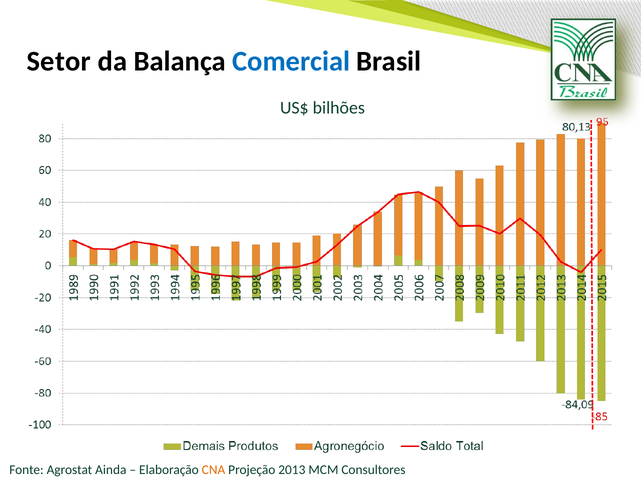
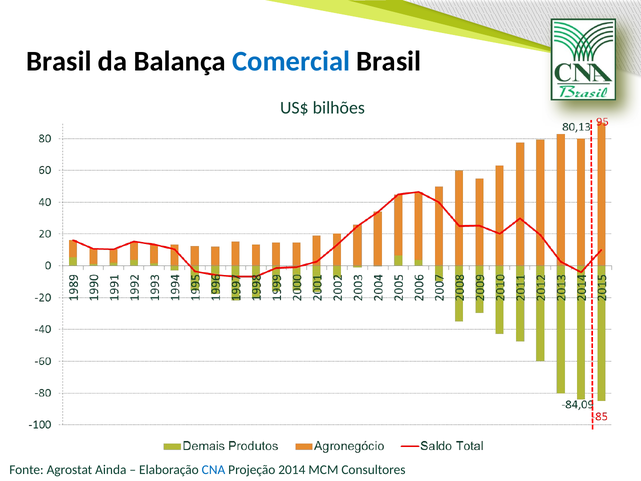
Setor at (59, 61): Setor -> Brasil
CNA colour: orange -> blue
2013: 2013 -> 2014
